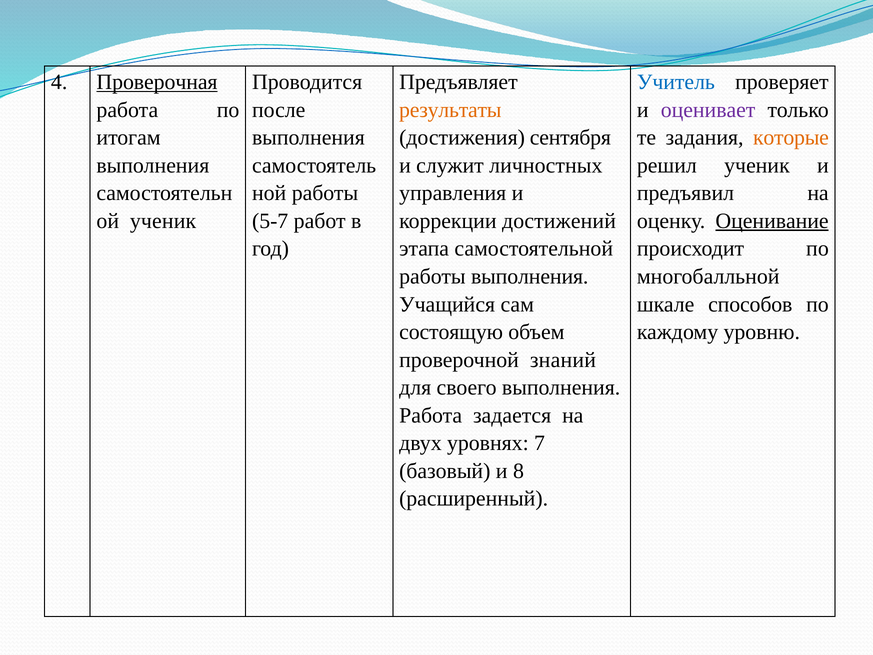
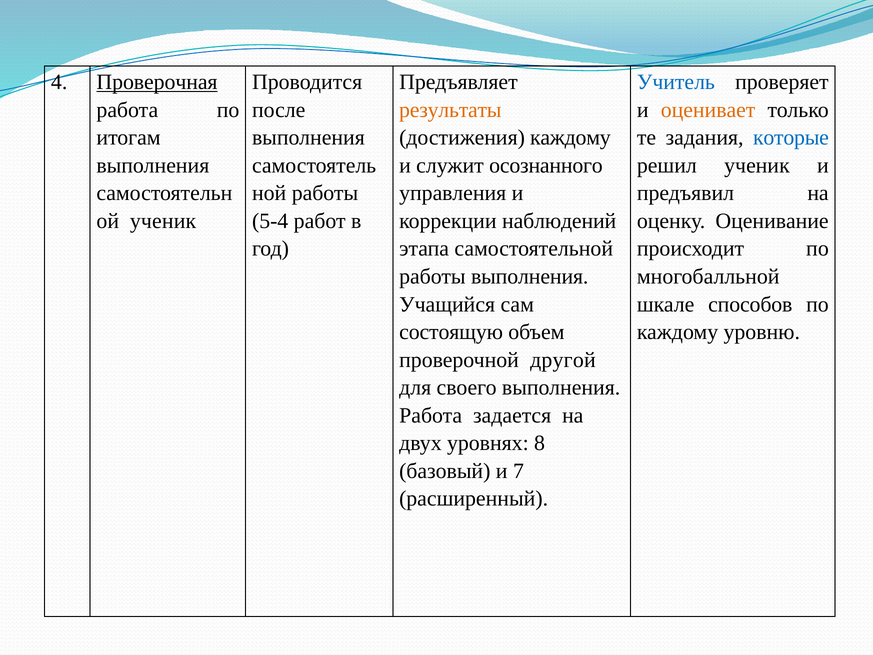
оценивает colour: purple -> orange
достижения сентября: сентября -> каждому
которые colour: orange -> blue
личностных: личностных -> осознанного
5-7: 5-7 -> 5-4
достижений: достижений -> наблюдений
Оценивание underline: present -> none
знаний: знаний -> другой
7: 7 -> 8
8: 8 -> 7
